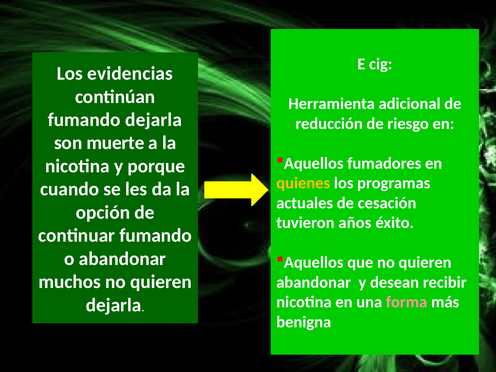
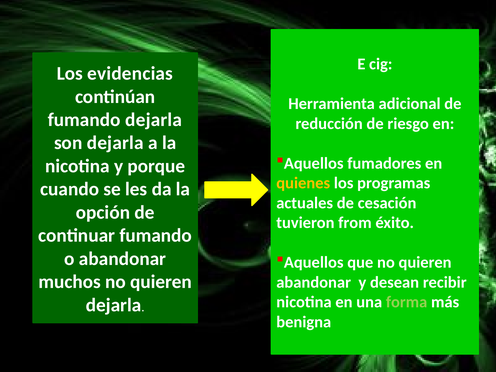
son muerte: muerte -> dejarla
años: años -> from
forma colour: pink -> light green
